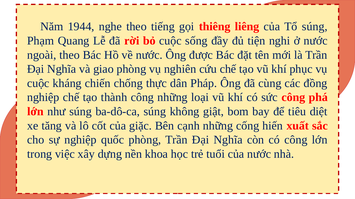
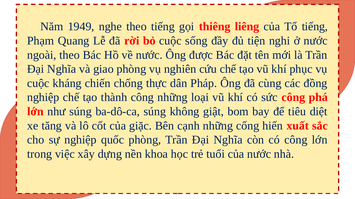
1944: 1944 -> 1949
Tổ súng: súng -> tiếng
